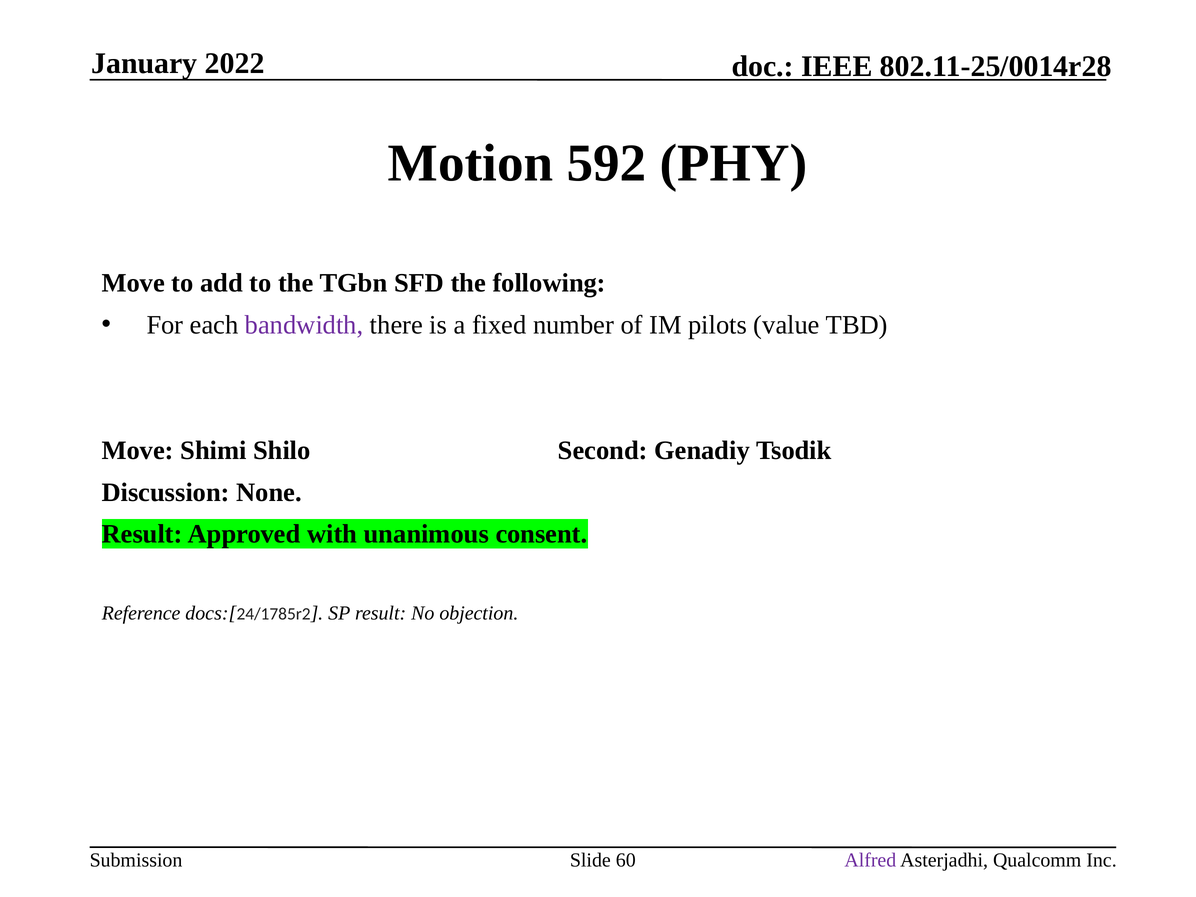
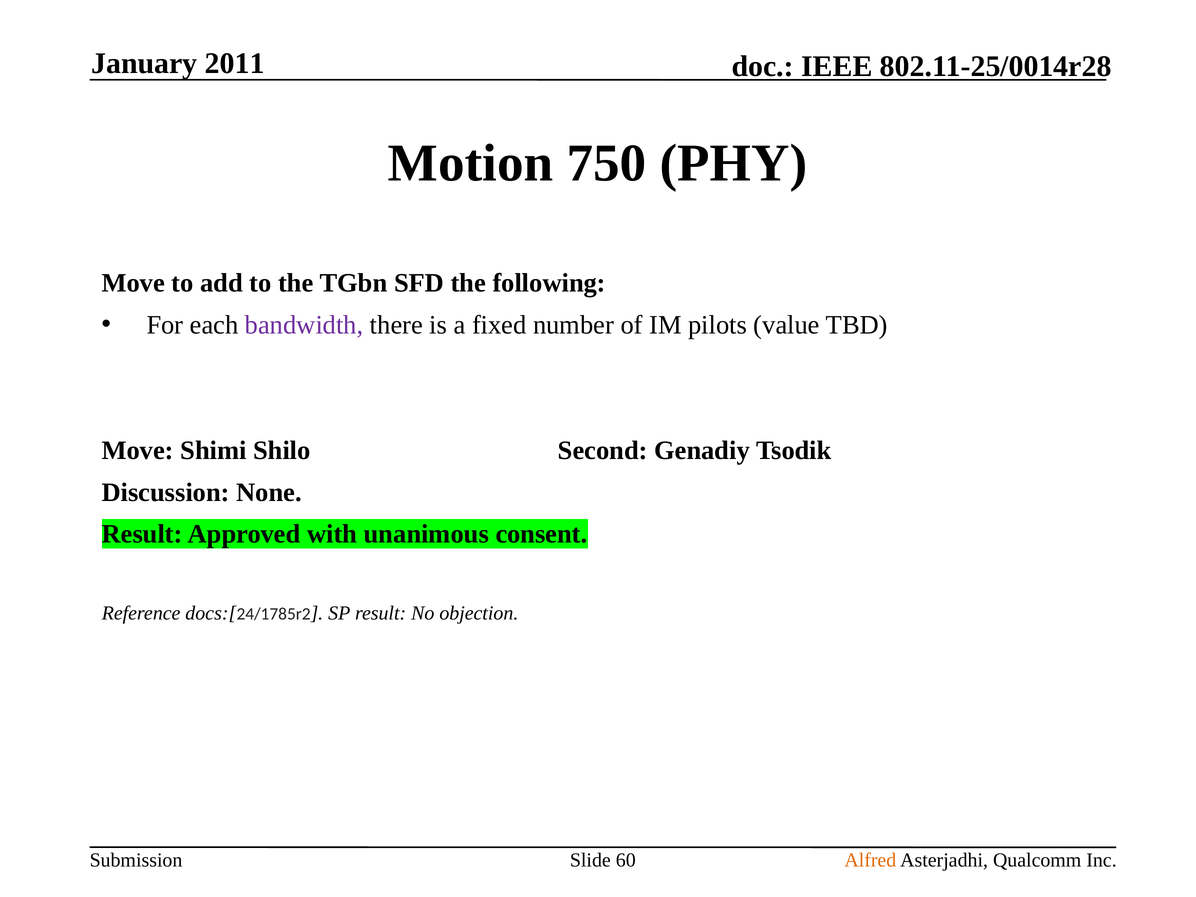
2022: 2022 -> 2011
592: 592 -> 750
Alfred colour: purple -> orange
